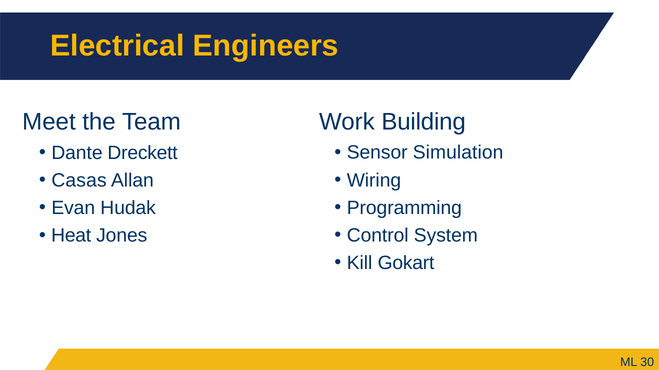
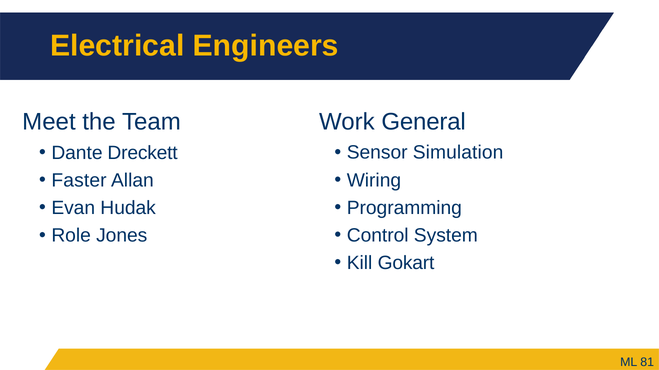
Building: Building -> General
Casas: Casas -> Faster
Heat: Heat -> Role
30: 30 -> 81
